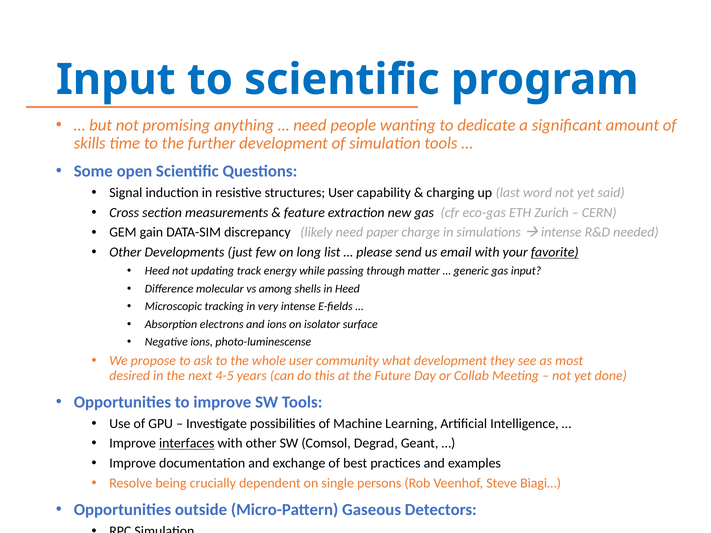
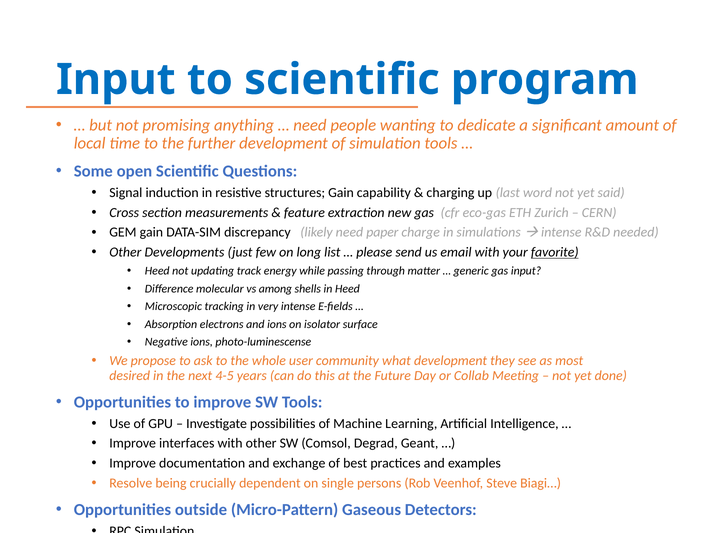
skills: skills -> local
structures User: User -> Gain
interfaces underline: present -> none
